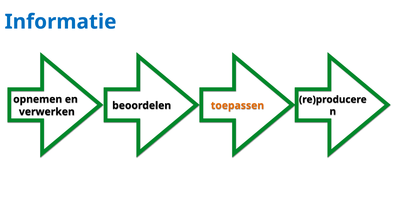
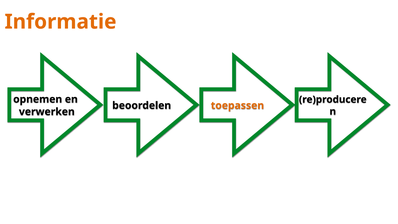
Informatie colour: blue -> orange
